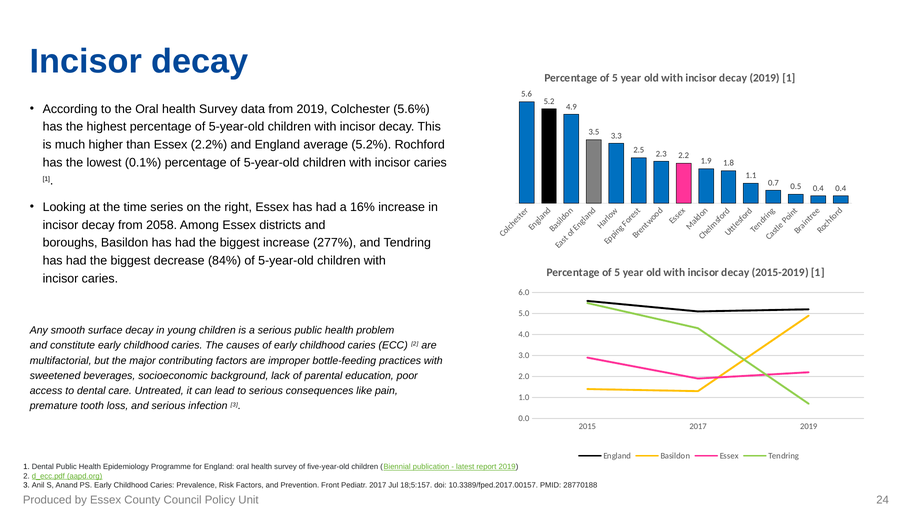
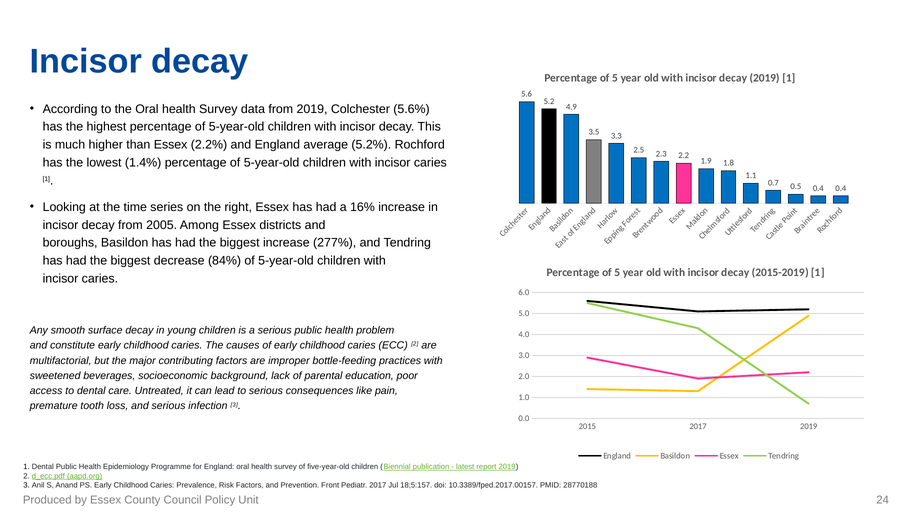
0.1%: 0.1% -> 1.4%
2058: 2058 -> 2005
